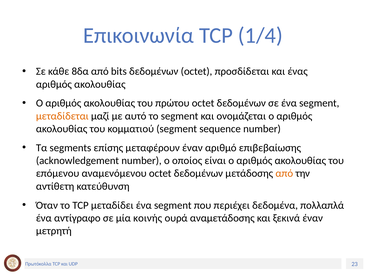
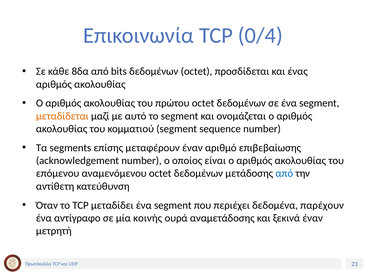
1/4: 1/4 -> 0/4
από at (284, 173) colour: orange -> blue
πολλαπλά: πολλαπλά -> παρέχουν
